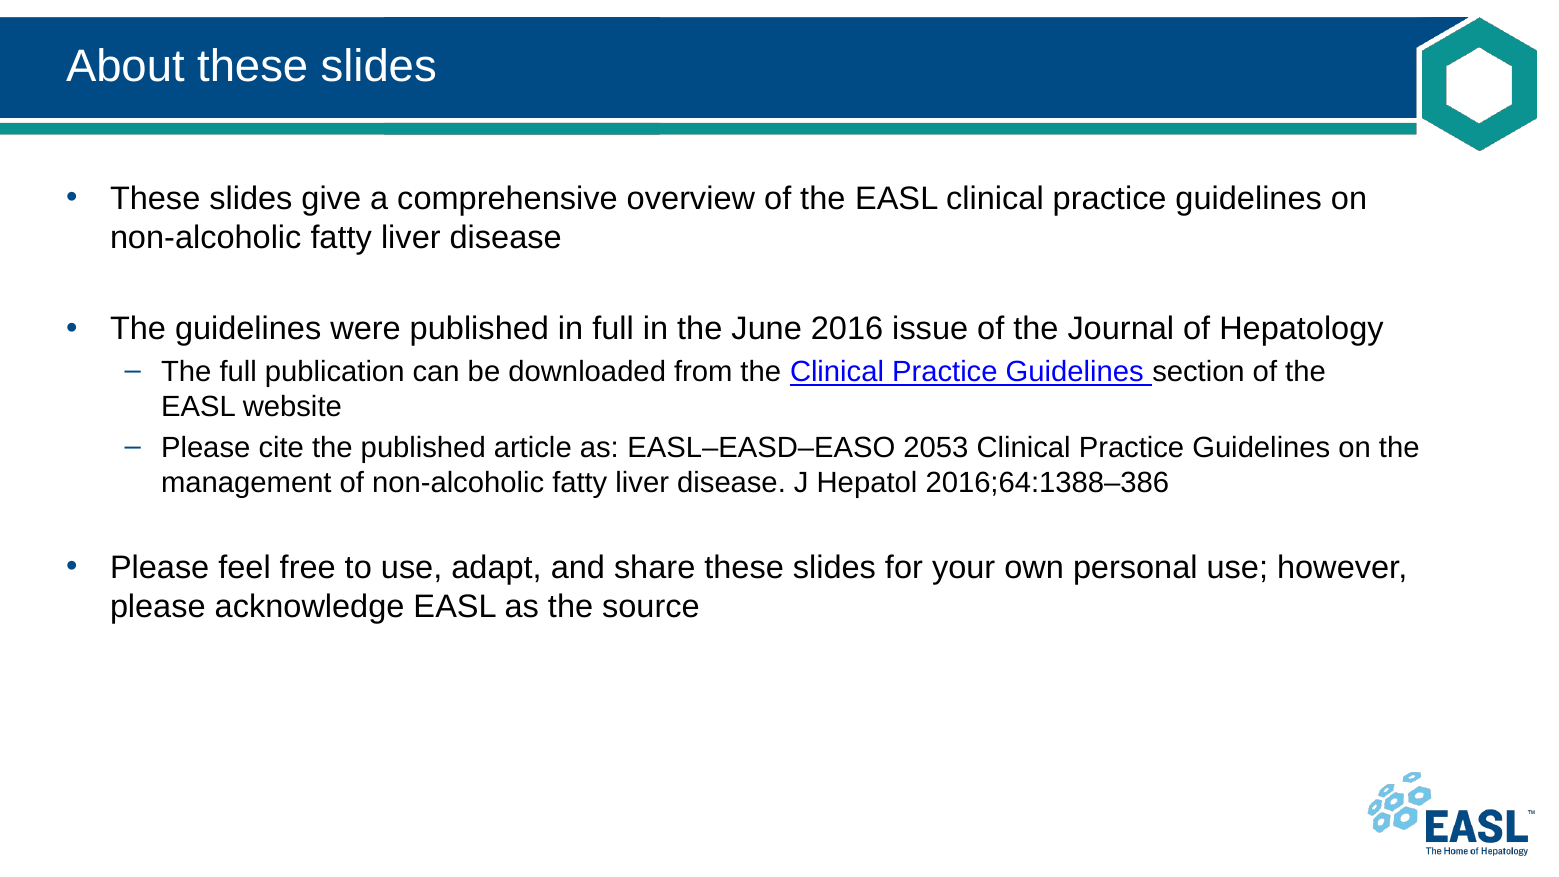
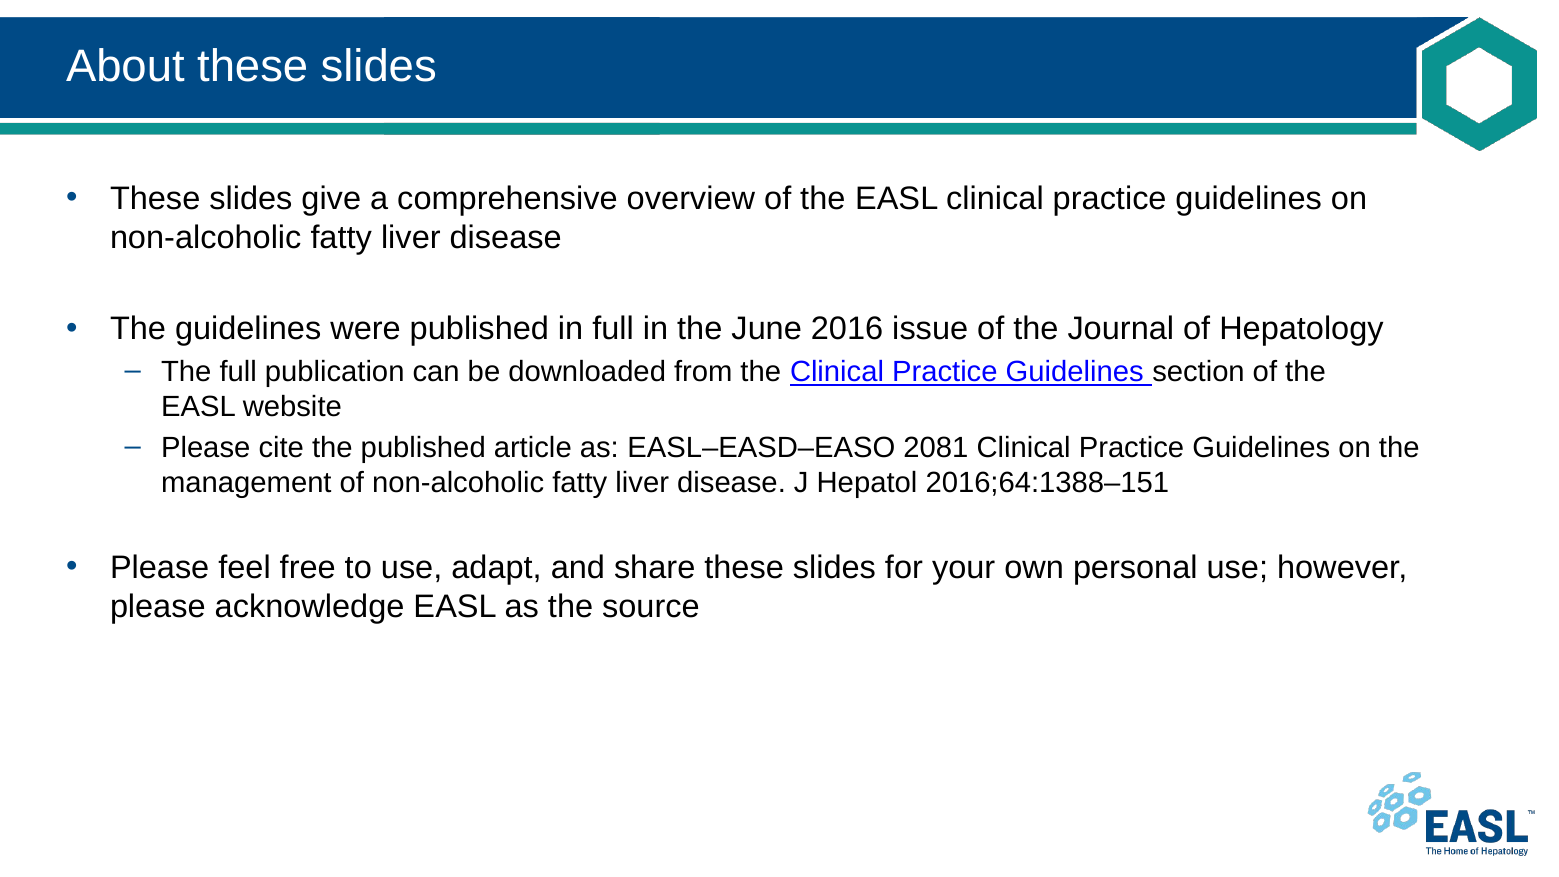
2053: 2053 -> 2081
2016;64:1388–386: 2016;64:1388–386 -> 2016;64:1388–151
